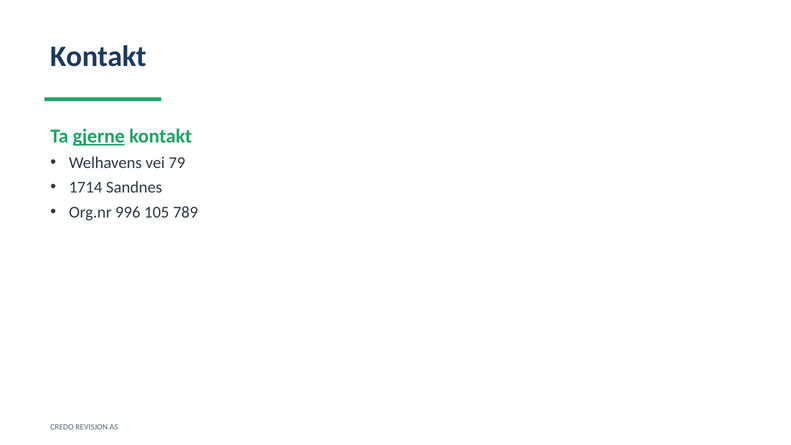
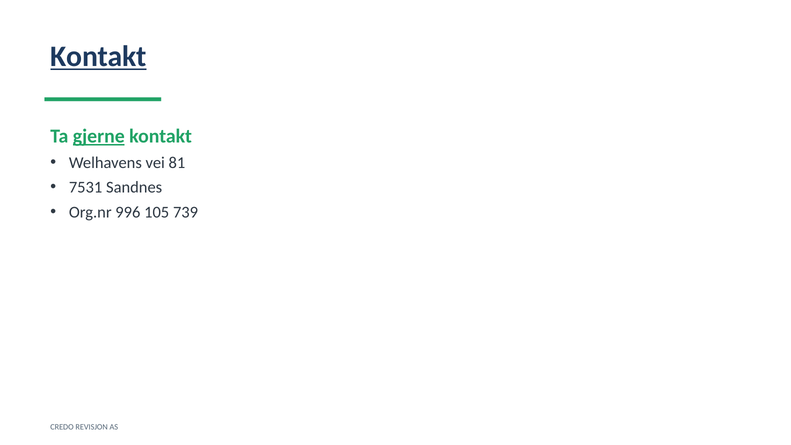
Kontakt at (99, 56) underline: none -> present
79: 79 -> 81
1714: 1714 -> 7531
789: 789 -> 739
